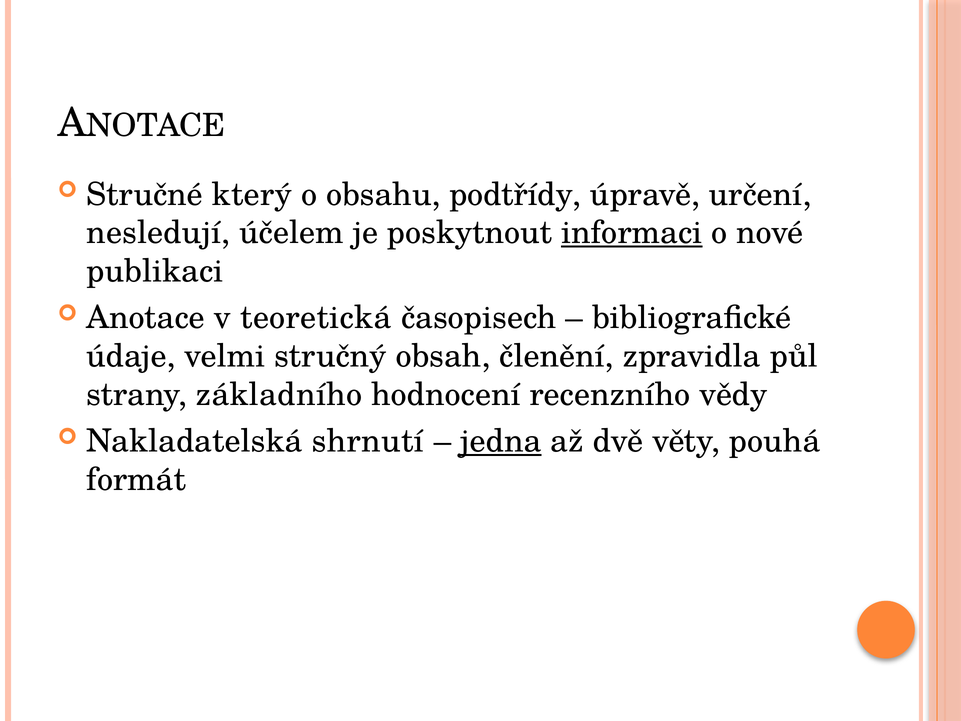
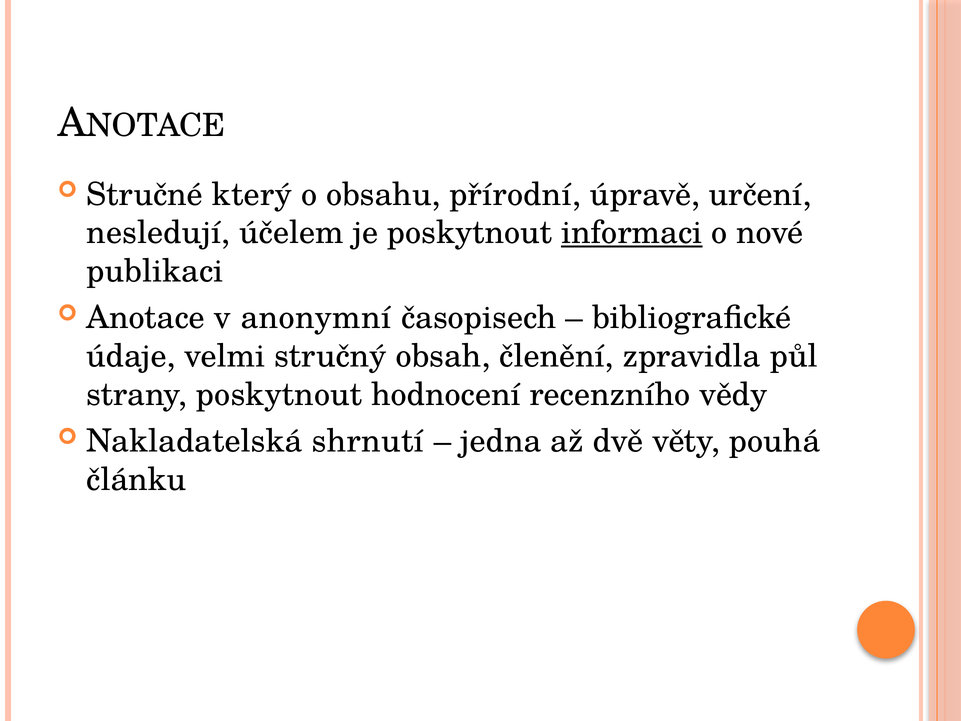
podtřídy: podtřídy -> přírodní
teoretická: teoretická -> anonymní
strany základního: základního -> poskytnout
jedna underline: present -> none
formát: formát -> článku
